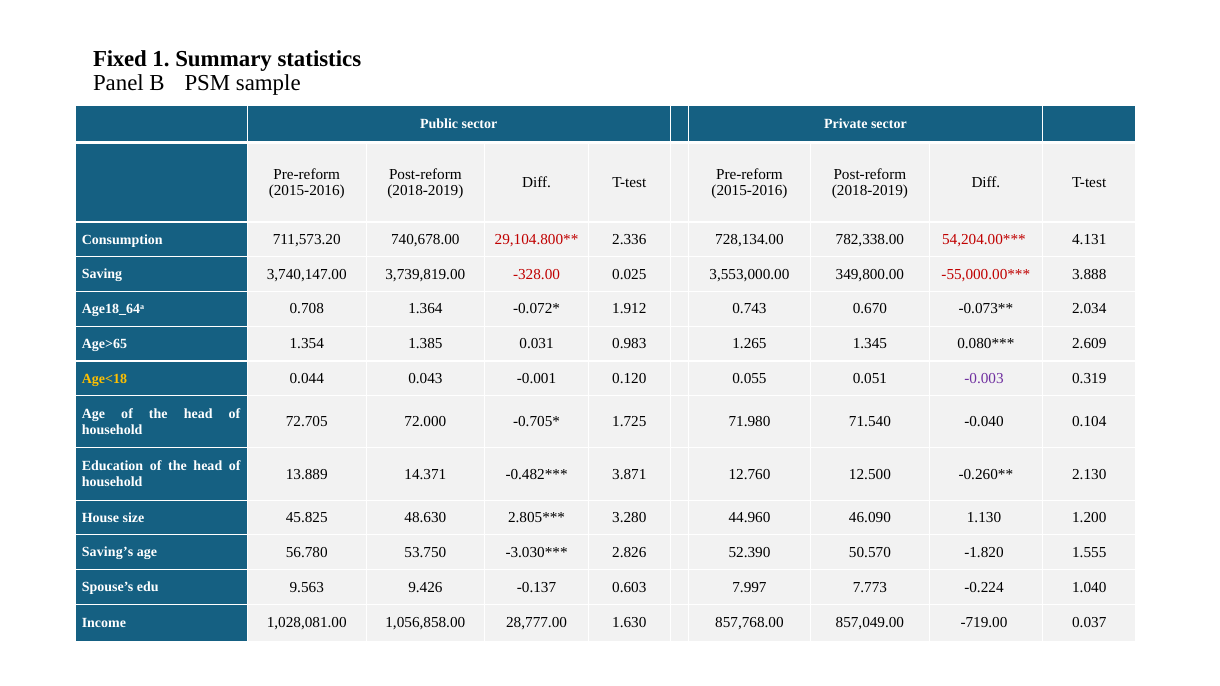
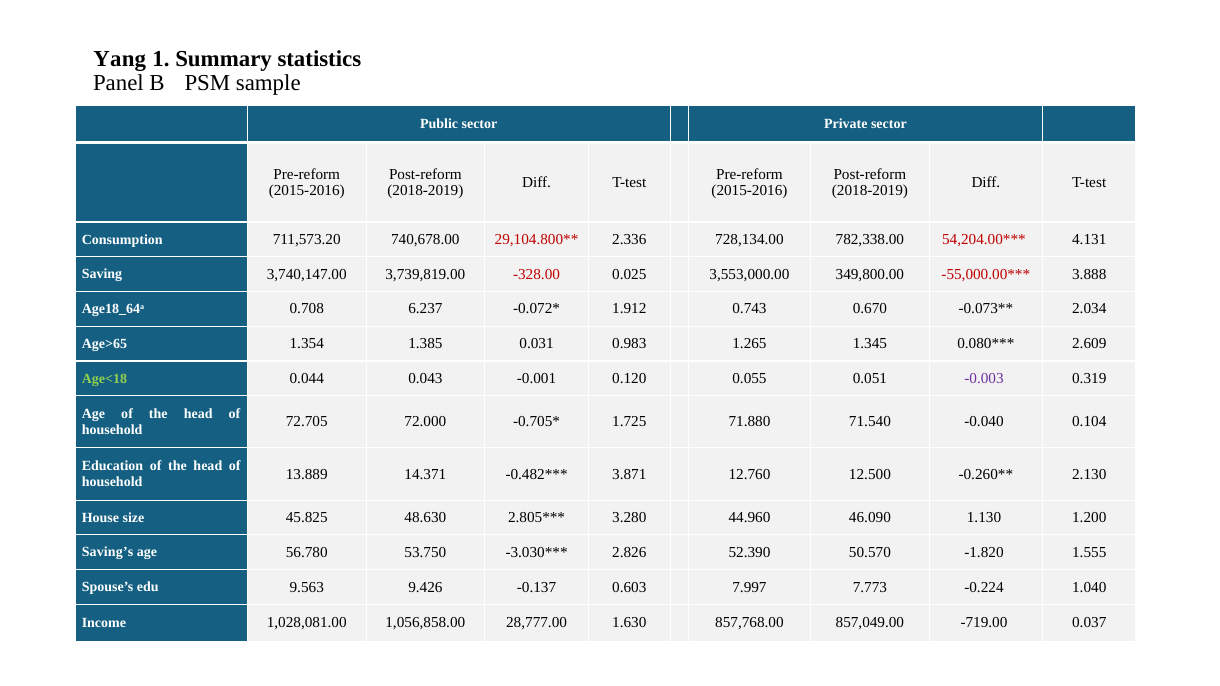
Fixed: Fixed -> Yang
1.364: 1.364 -> 6.237
Age<18 colour: yellow -> light green
71.980: 71.980 -> 71.880
